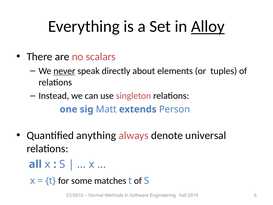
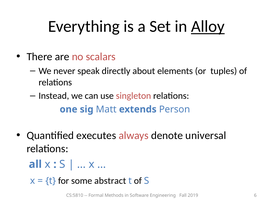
never underline: present -> none
anything: anything -> executes
matches: matches -> abstract
